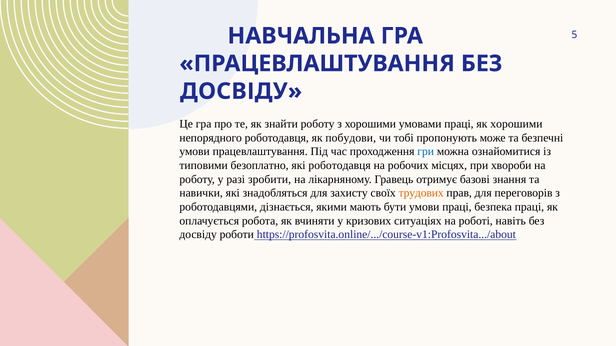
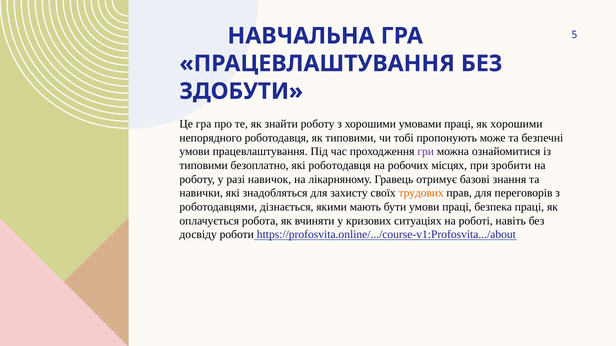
ДОСВІДУ at (241, 91): ДОСВІДУ -> ЗДОБУТИ
як побудови: побудови -> типовими
гри colour: blue -> purple
хвороби: хвороби -> зробити
зробити: зробити -> навичок
